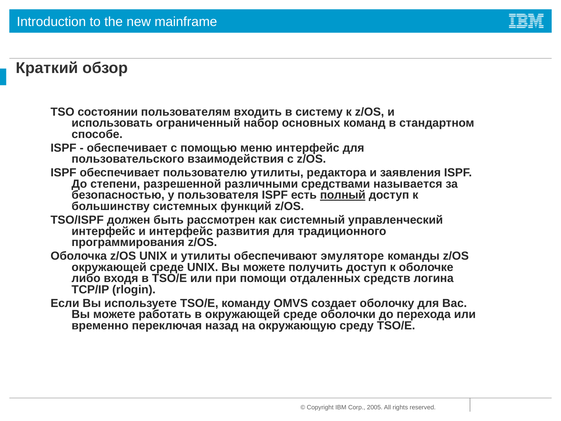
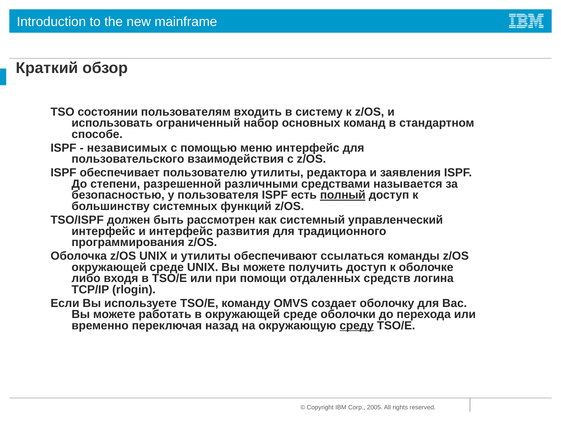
обеспечивает at (127, 148): обеспечивает -> независимых
эмуляторе: эмуляторе -> ссылаться
среду underline: none -> present
